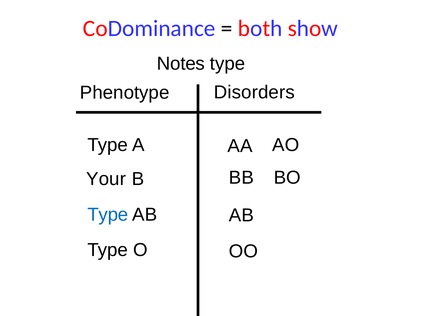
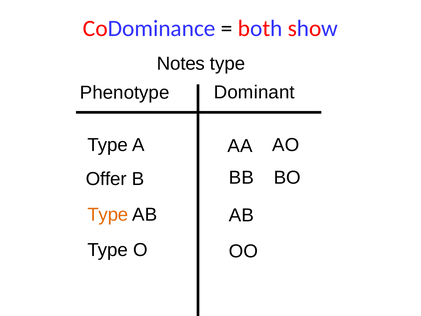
Disorders: Disorders -> Dominant
Your: Your -> Offer
Type at (108, 215) colour: blue -> orange
